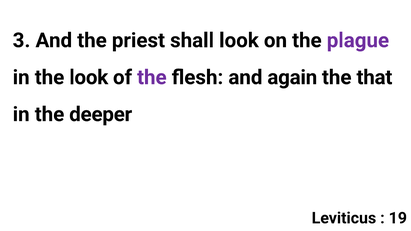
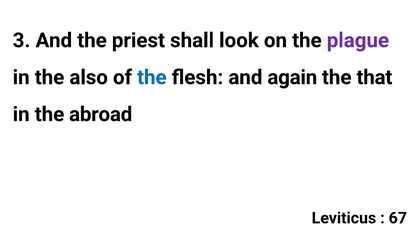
the look: look -> also
the at (152, 77) colour: purple -> blue
deeper: deeper -> abroad
19: 19 -> 67
